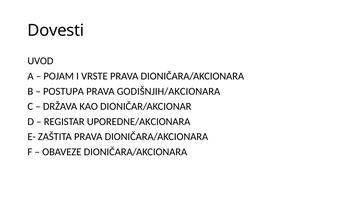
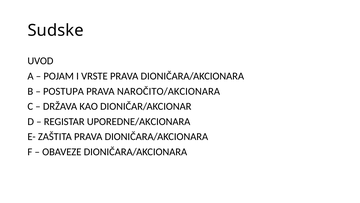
Dovesti: Dovesti -> Sudske
GODIŠNJIH/AKCIONARA: GODIŠNJIH/AKCIONARA -> NAROČITO/AKCIONARA
